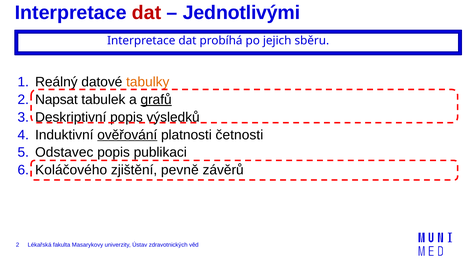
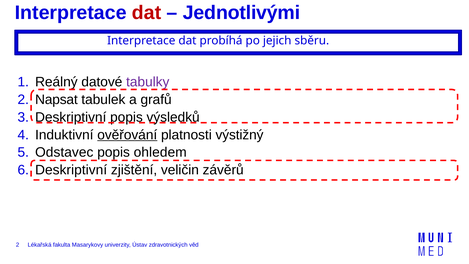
tabulky colour: orange -> purple
grafů underline: present -> none
četnosti: četnosti -> výstižný
publikaci: publikaci -> ohledem
Koláčového at (71, 170): Koláčového -> Deskriptivní
pevně: pevně -> veličin
